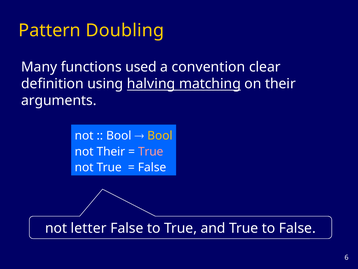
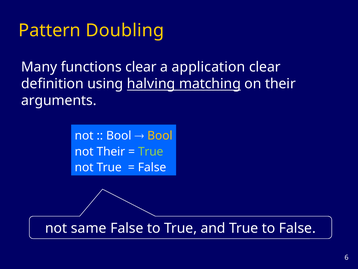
functions used: used -> clear
convention: convention -> application
True at (151, 151) colour: pink -> light green
letter: letter -> same
